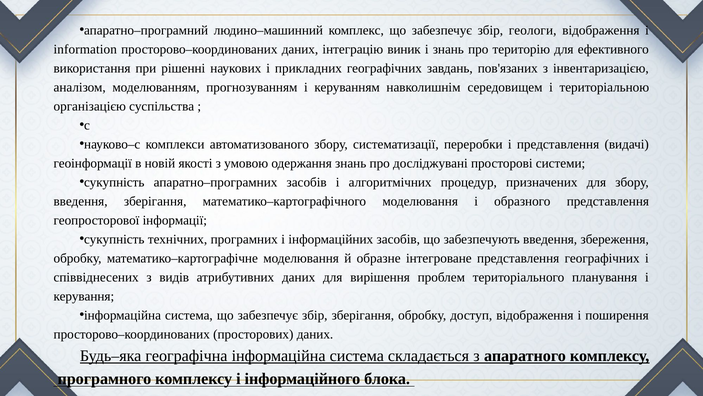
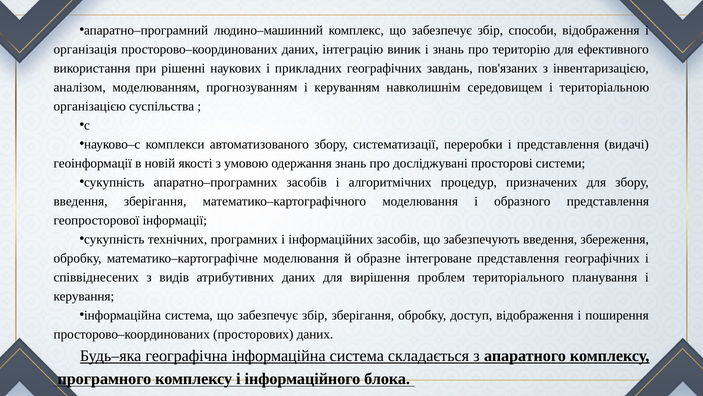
геологи: геологи -> способи
information: information -> організація
